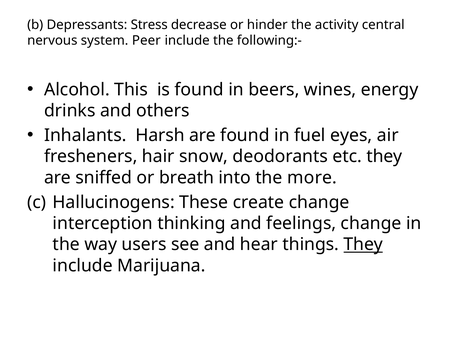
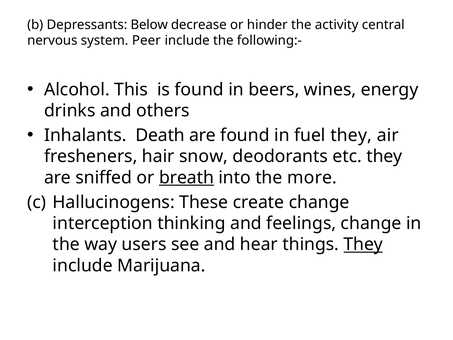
Stress: Stress -> Below
Harsh: Harsh -> Death
fuel eyes: eyes -> they
breath underline: none -> present
